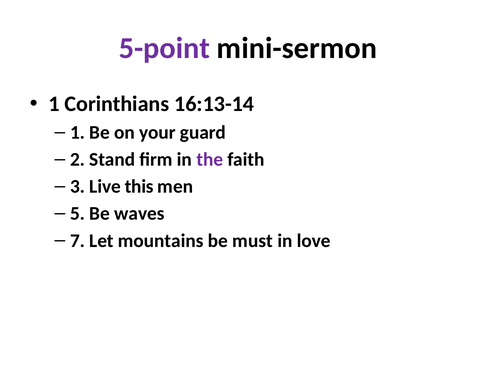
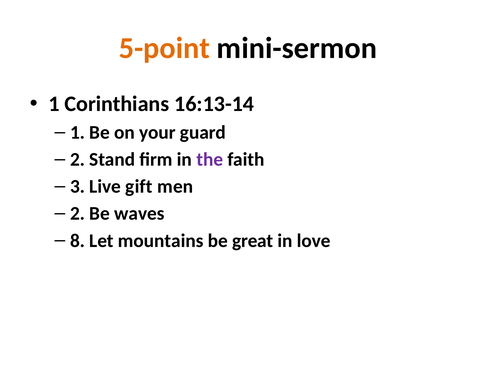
5-point colour: purple -> orange
this: this -> gift
5 at (78, 214): 5 -> 2
7: 7 -> 8
must: must -> great
